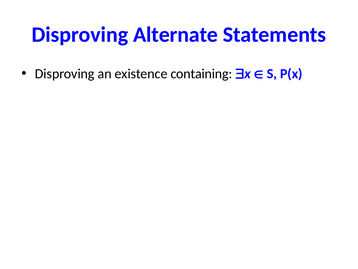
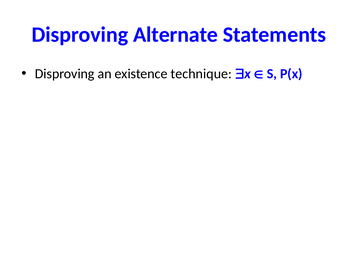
containing: containing -> technique
